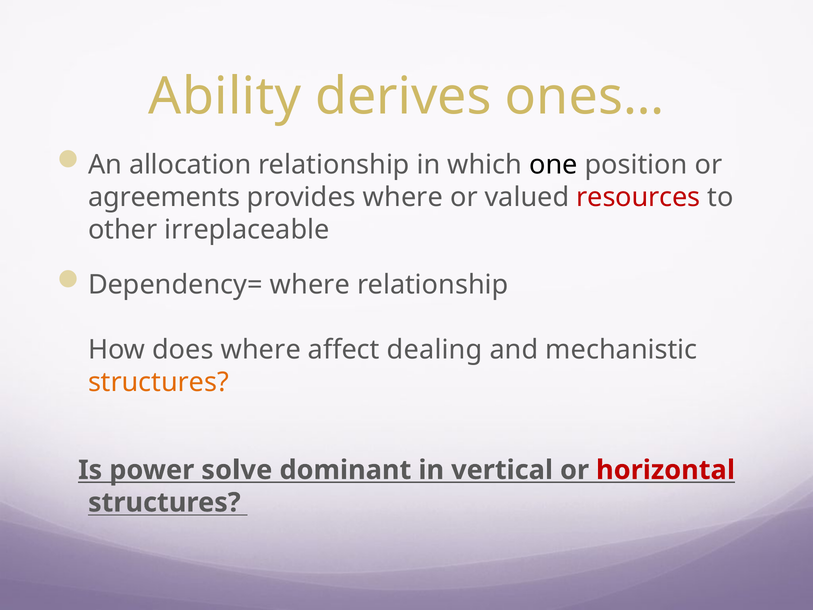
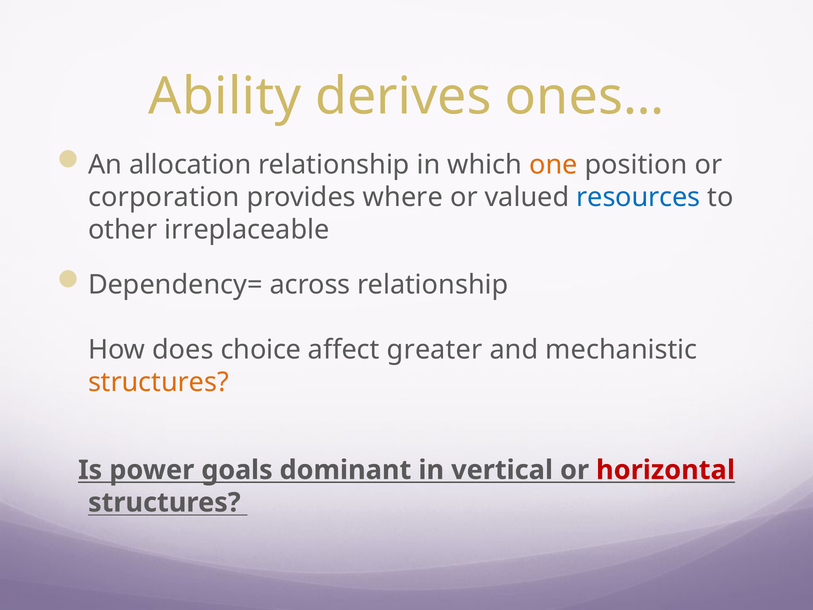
one colour: black -> orange
agreements: agreements -> corporation
resources colour: red -> blue
Dependency= where: where -> across
does where: where -> choice
dealing: dealing -> greater
solve: solve -> goals
